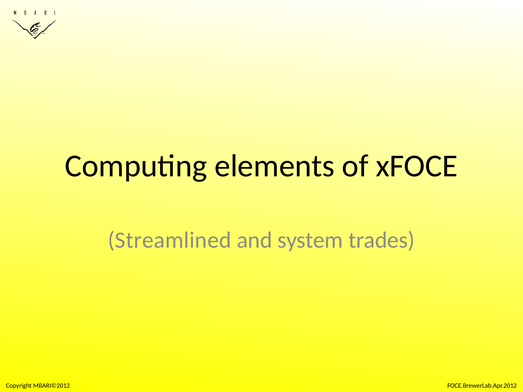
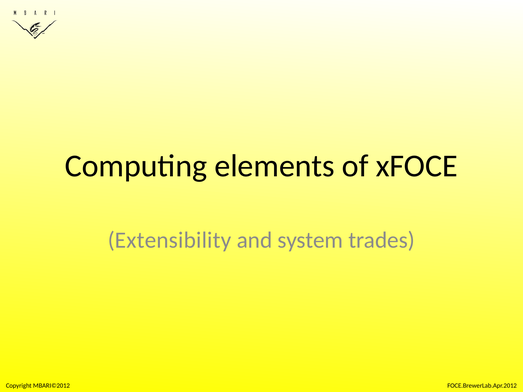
Streamlined: Streamlined -> Extensibility
